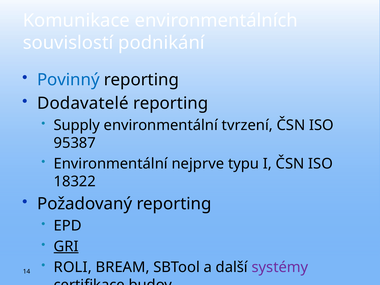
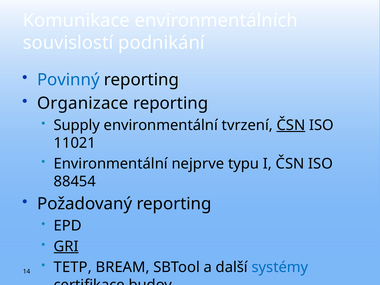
Dodavatelé: Dodavatelé -> Organizace
ČSN at (291, 125) underline: none -> present
95387: 95387 -> 11021
18322: 18322 -> 88454
ROLI: ROLI -> TETP
systémy colour: purple -> blue
